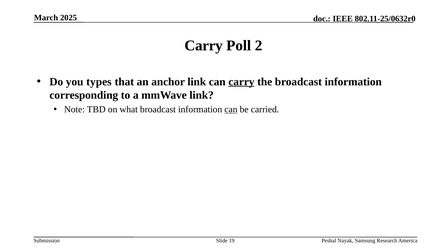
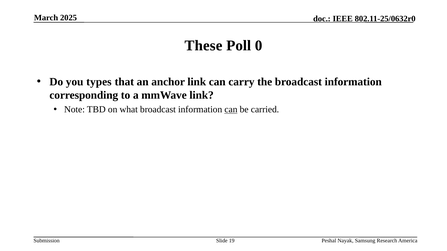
Carry at (204, 46): Carry -> These
2: 2 -> 0
carry at (241, 82) underline: present -> none
